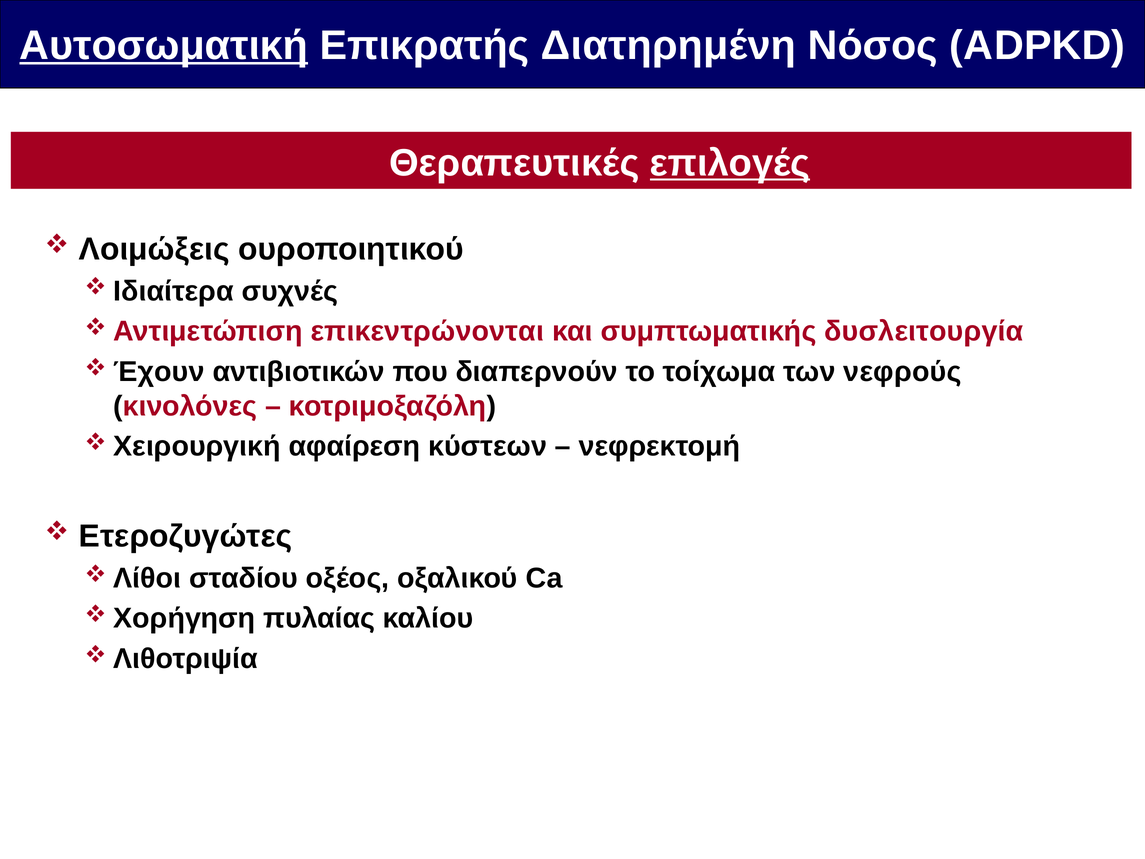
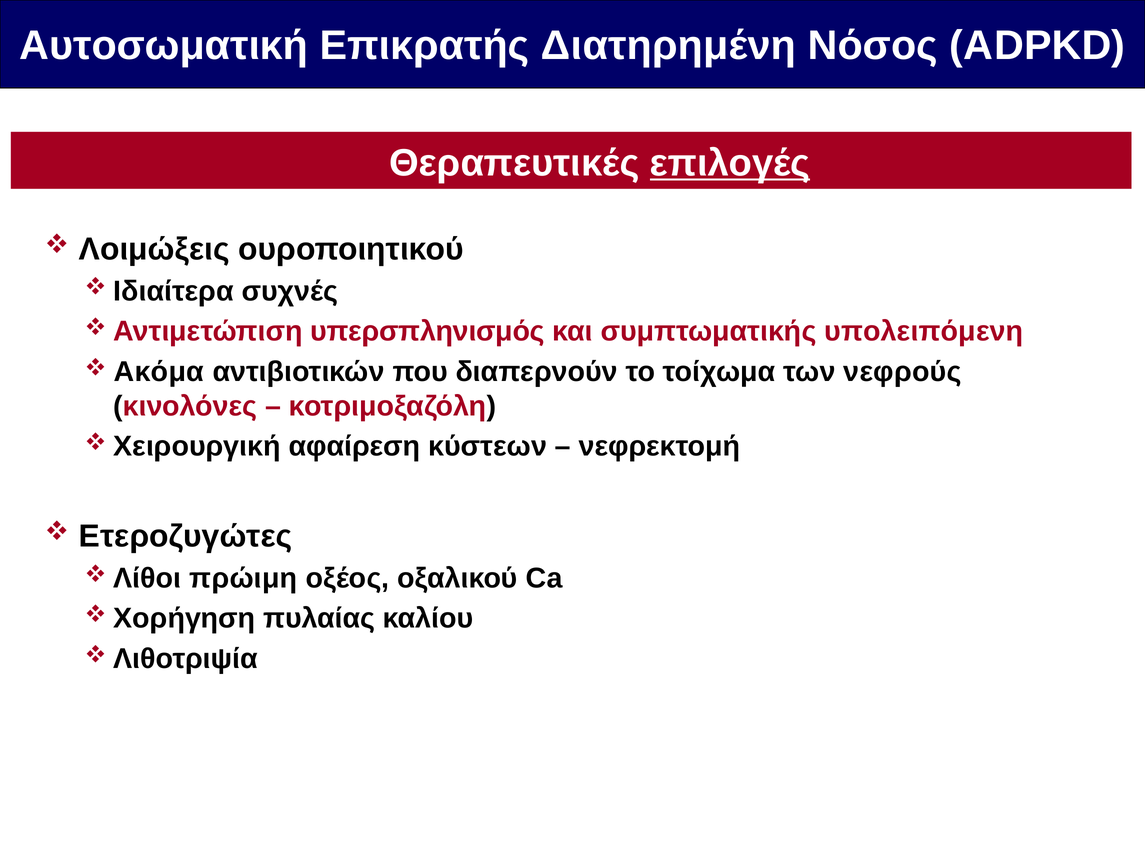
Αυτοσωματική underline: present -> none
επικεντρώνονται: επικεντρώνονται -> υπερσπληνισμός
δυσλειτουργία: δυσλειτουργία -> υπολειπόμενη
Έχουν: Έχουν -> Ακόμα
σταδίου: σταδίου -> πρώιμη
